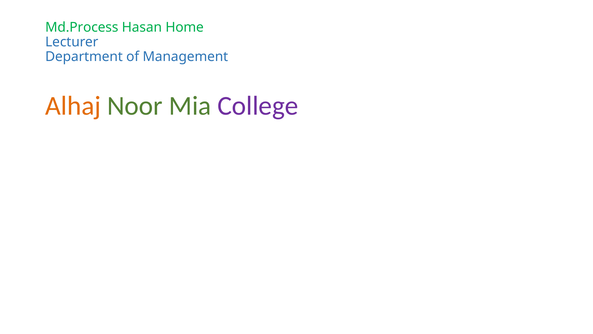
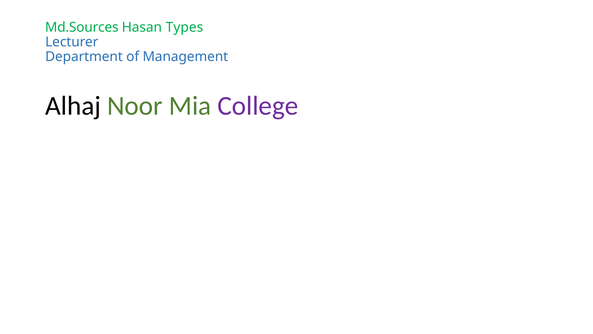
Md.Process: Md.Process -> Md.Sources
Home: Home -> Types
Alhaj colour: orange -> black
